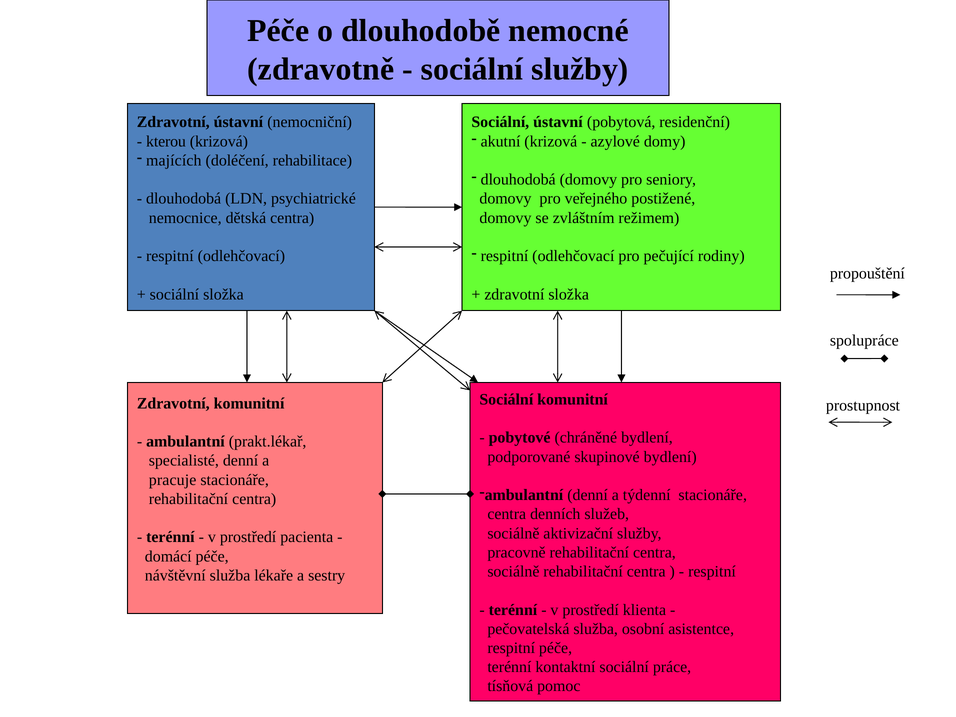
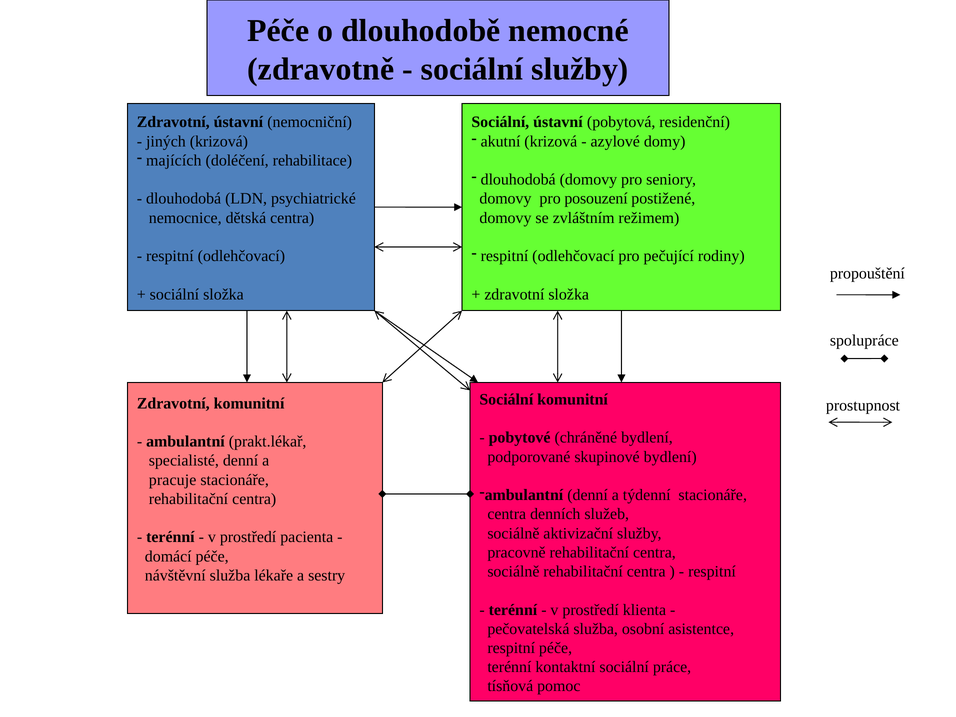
kterou: kterou -> jiných
veřejného: veřejného -> posouzení
